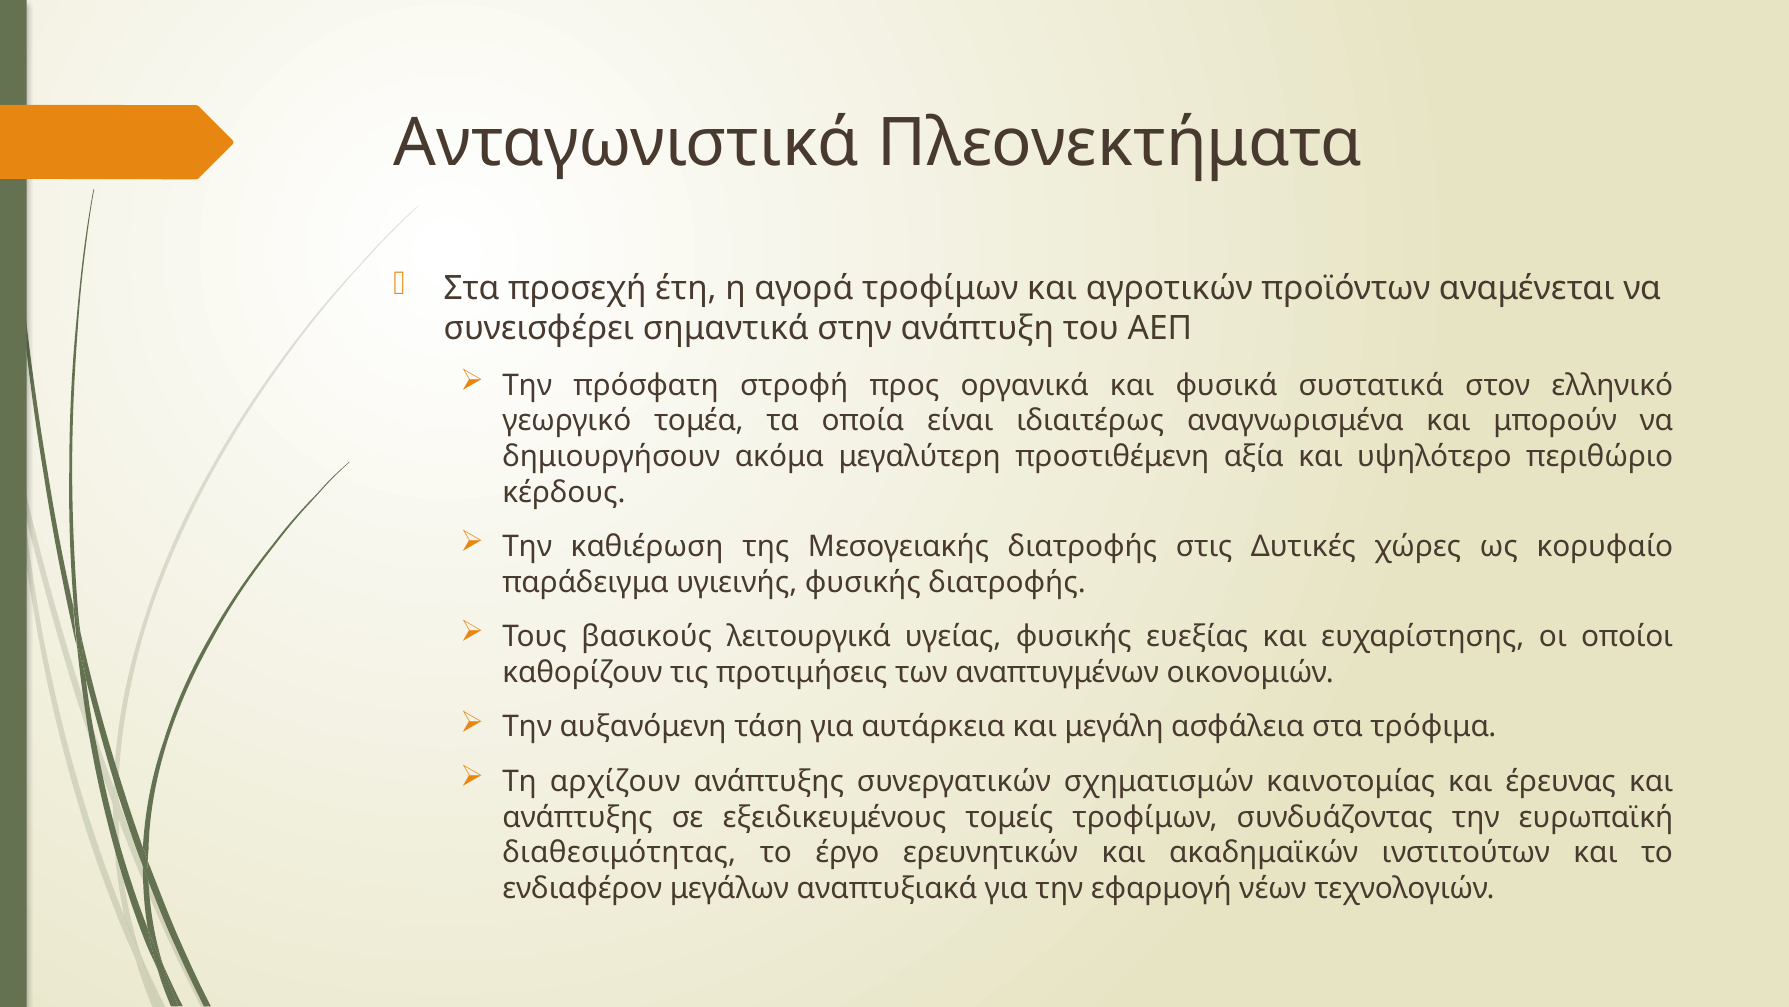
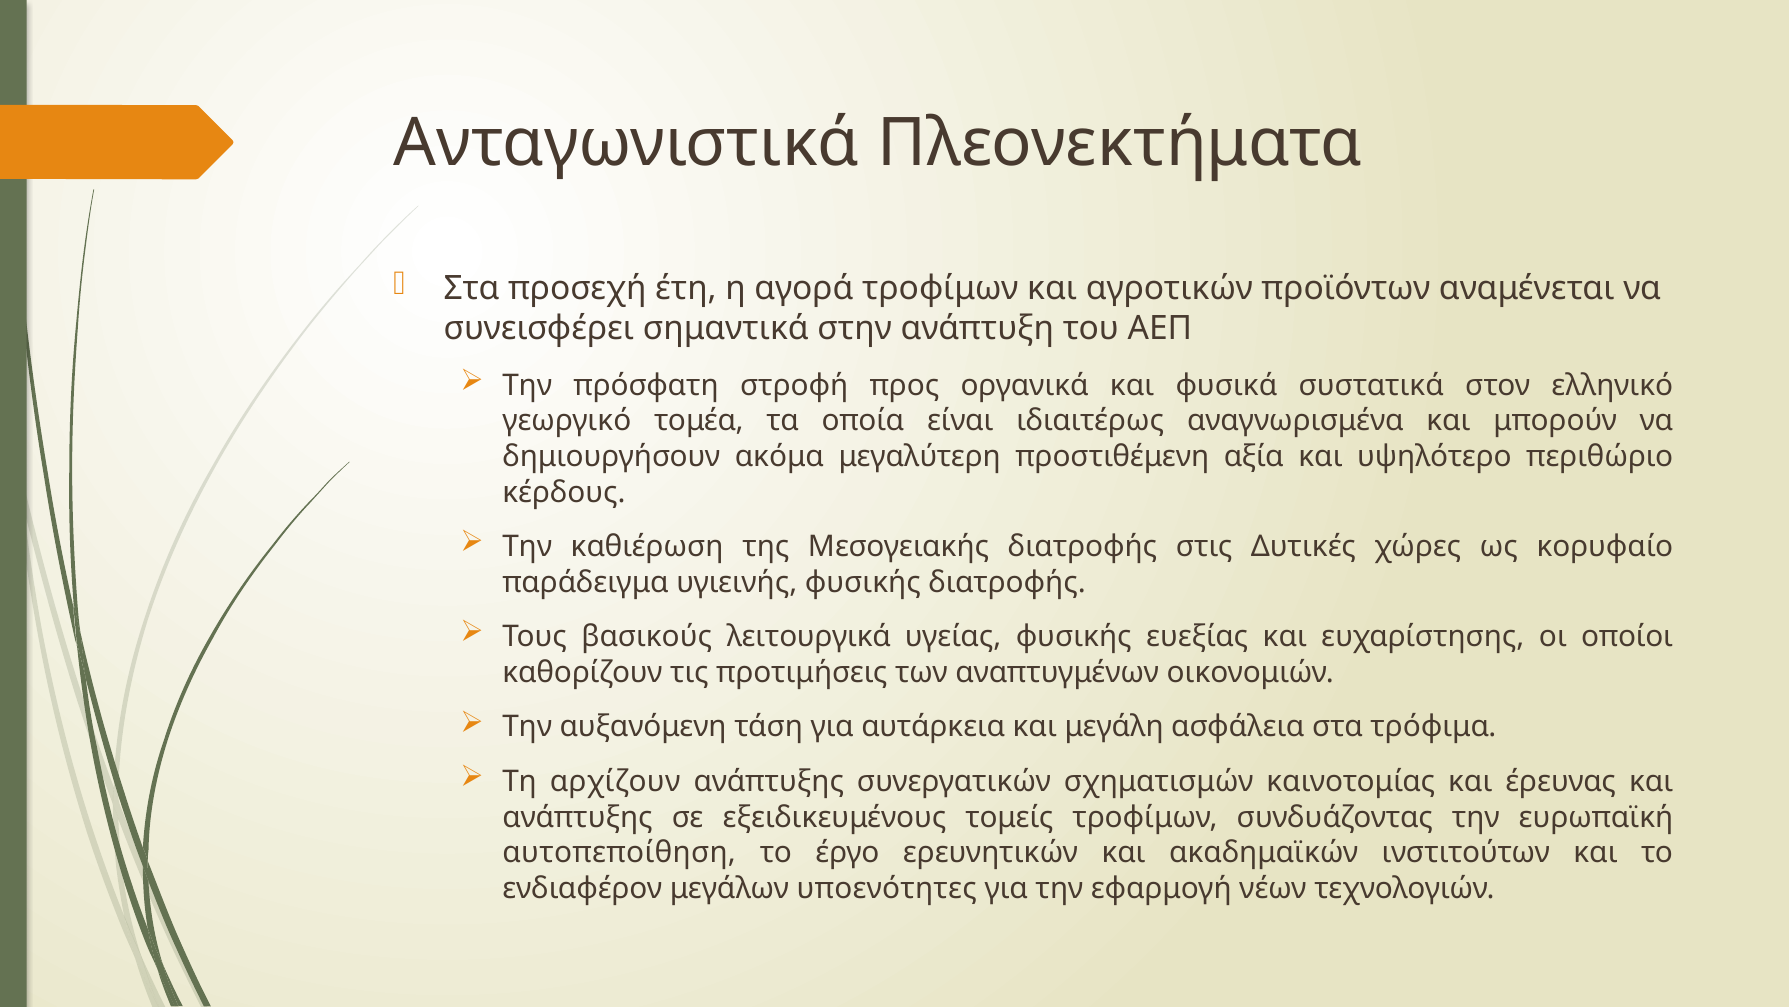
διαθεσιμότητας: διαθεσιμότητας -> αυτοπεποίθηση
αναπτυξιακά: αναπτυξιακά -> υποενότητες
